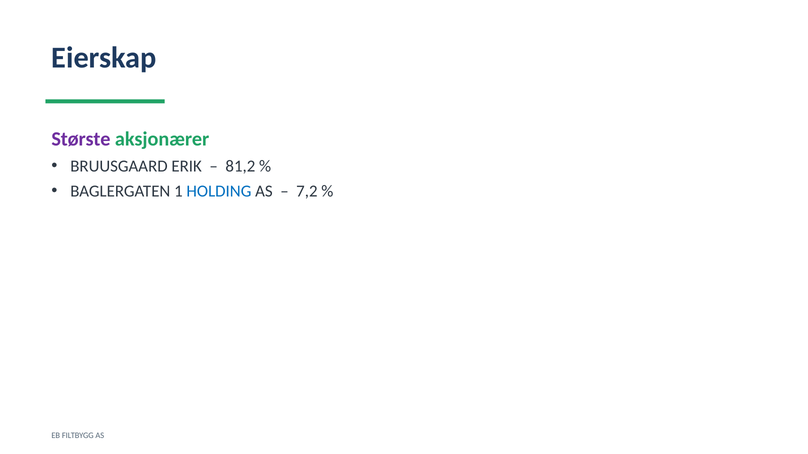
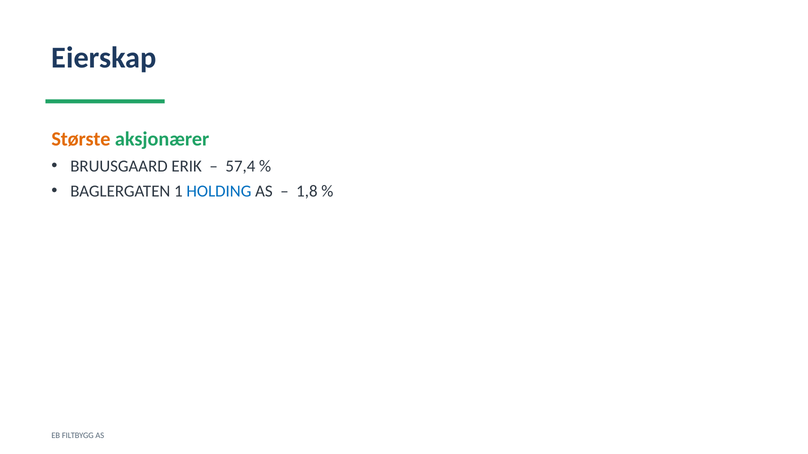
Største colour: purple -> orange
81,2: 81,2 -> 57,4
7,2: 7,2 -> 1,8
